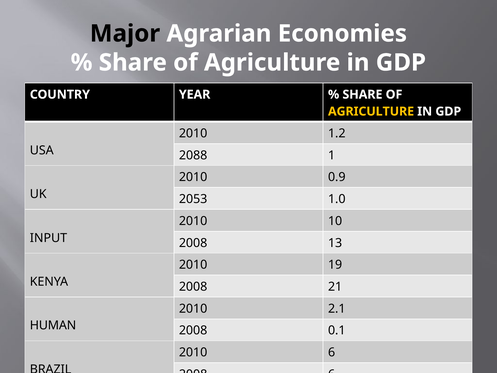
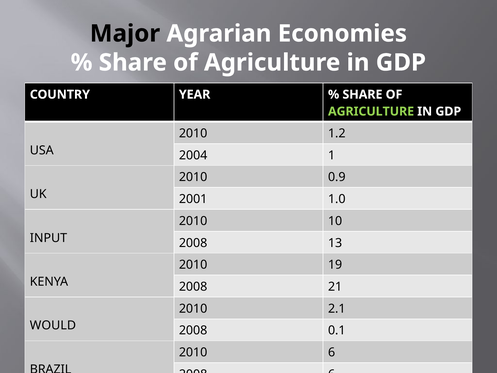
AGRICULTURE at (371, 111) colour: yellow -> light green
2088: 2088 -> 2004
2053: 2053 -> 2001
HUMAN: HUMAN -> WOULD
